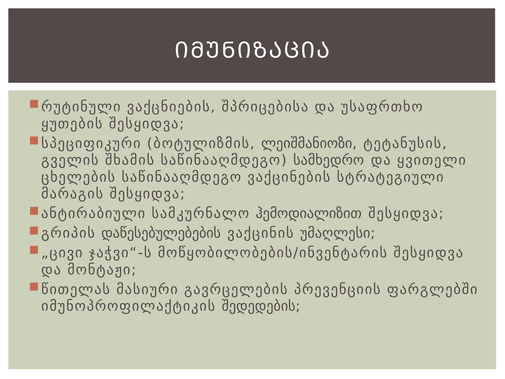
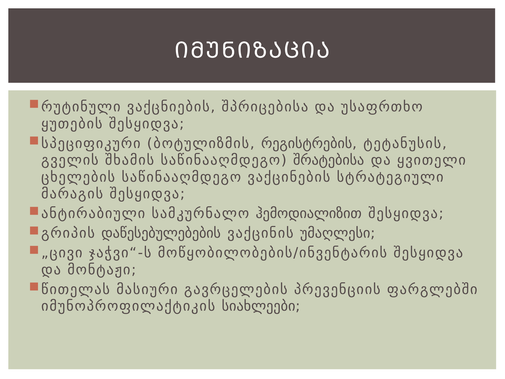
ლეიშმანიოზი: ლეიშმანიოზი -> რეგისტრების
სამხედრო: სამხედრო -> შრატებისა
შედედების: შედედების -> სიახლეები
